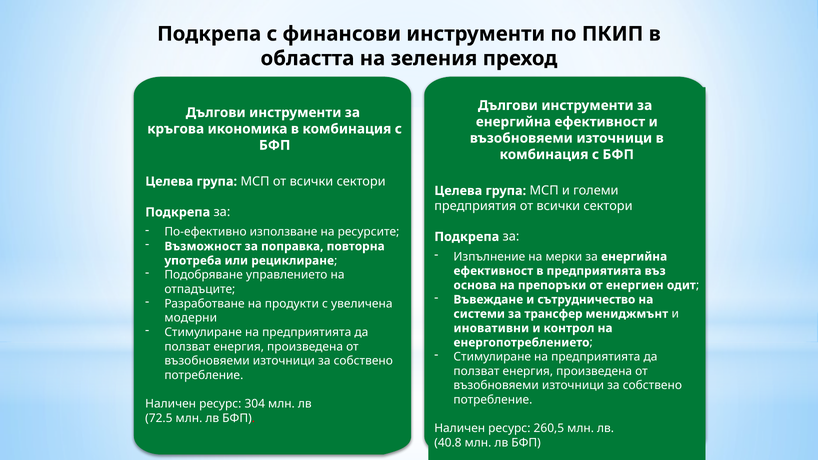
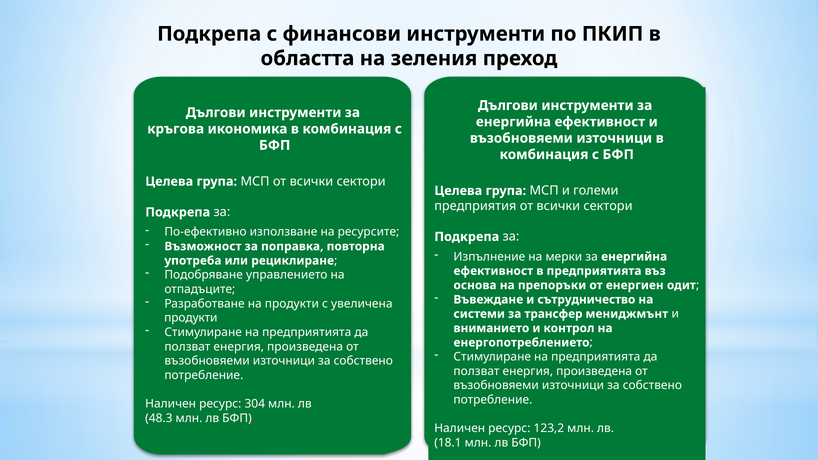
модерни at (191, 318): модерни -> продукти
иновативни: иновативни -> вниманието
72.5: 72.5 -> 48.3
260,5: 260,5 -> 123,2
40.8: 40.8 -> 18.1
